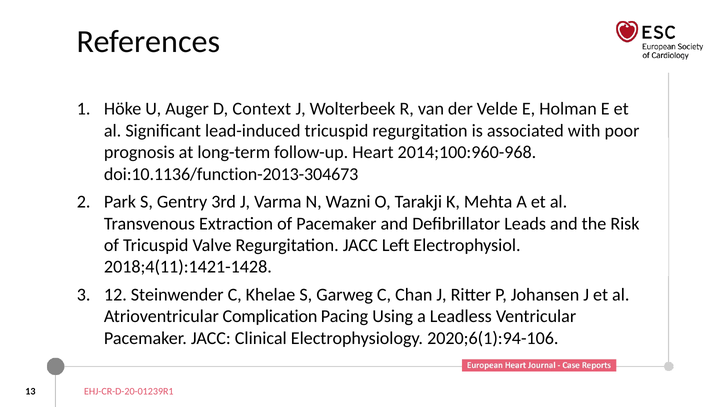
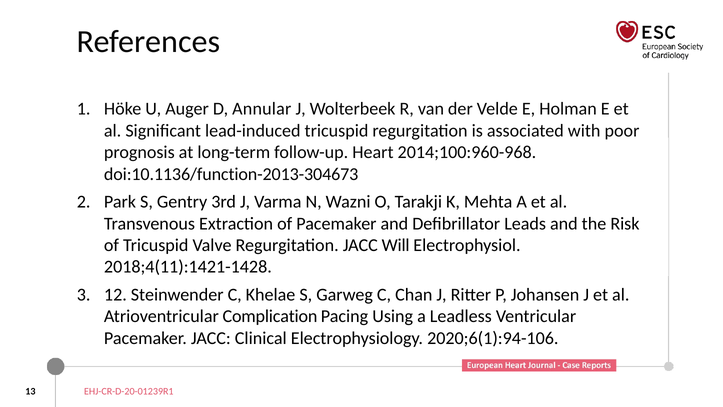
Context: Context -> Annular
Left: Left -> Will
